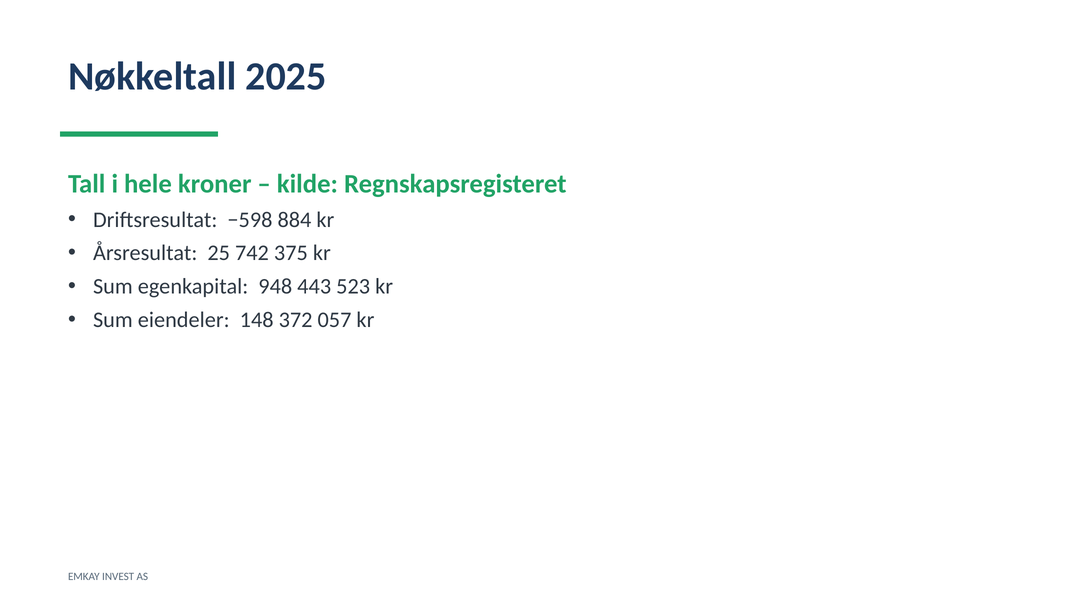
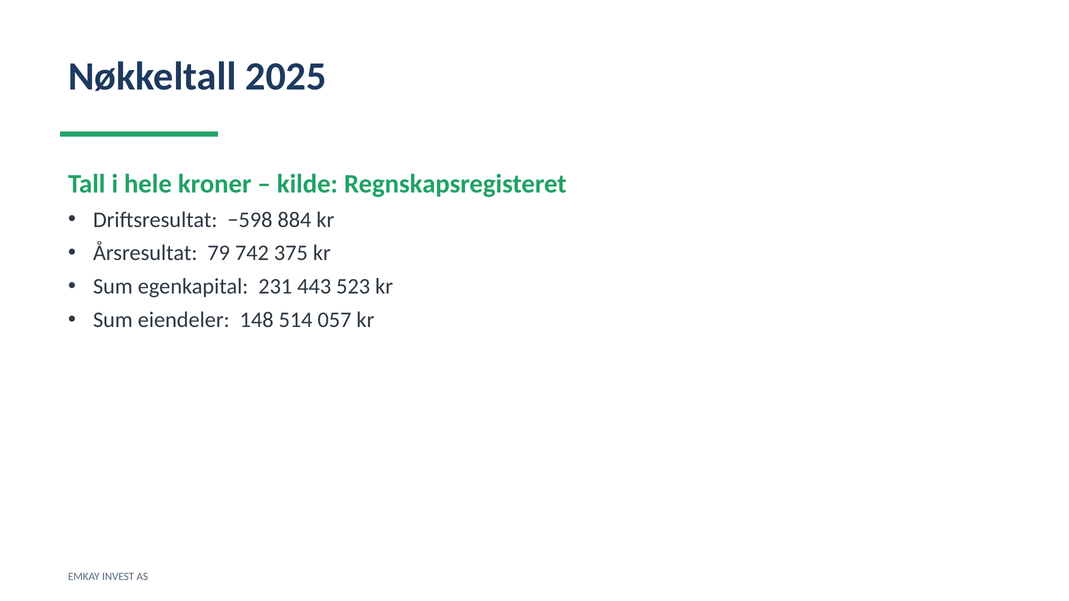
25: 25 -> 79
948: 948 -> 231
372: 372 -> 514
